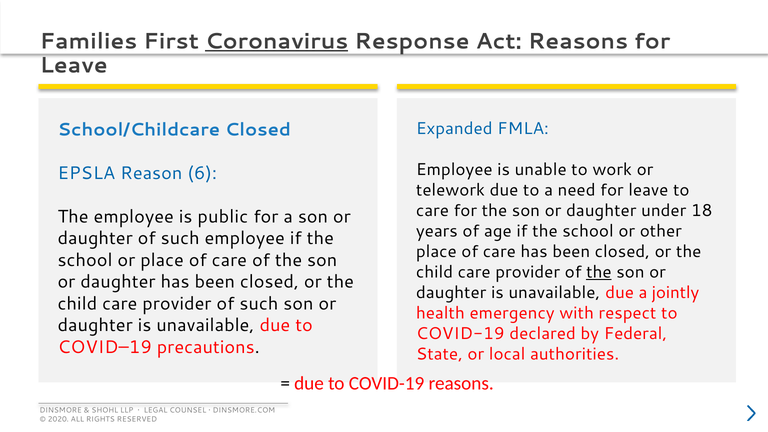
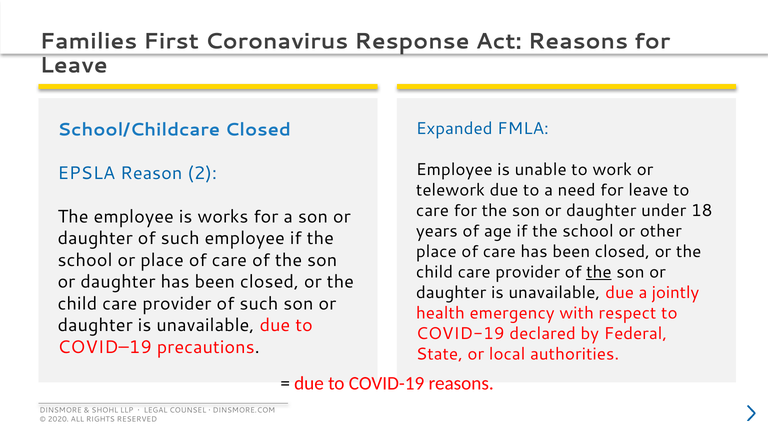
Coronavirus underline: present -> none
6: 6 -> 2
public: public -> works
